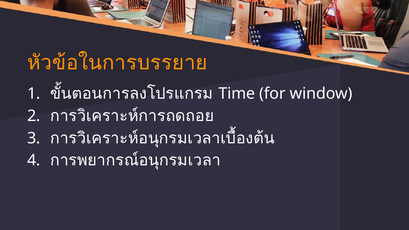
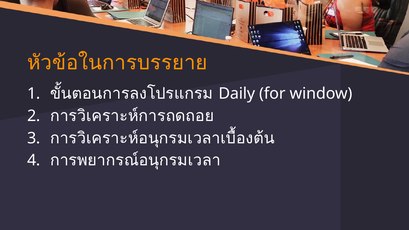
Time: Time -> Daily
